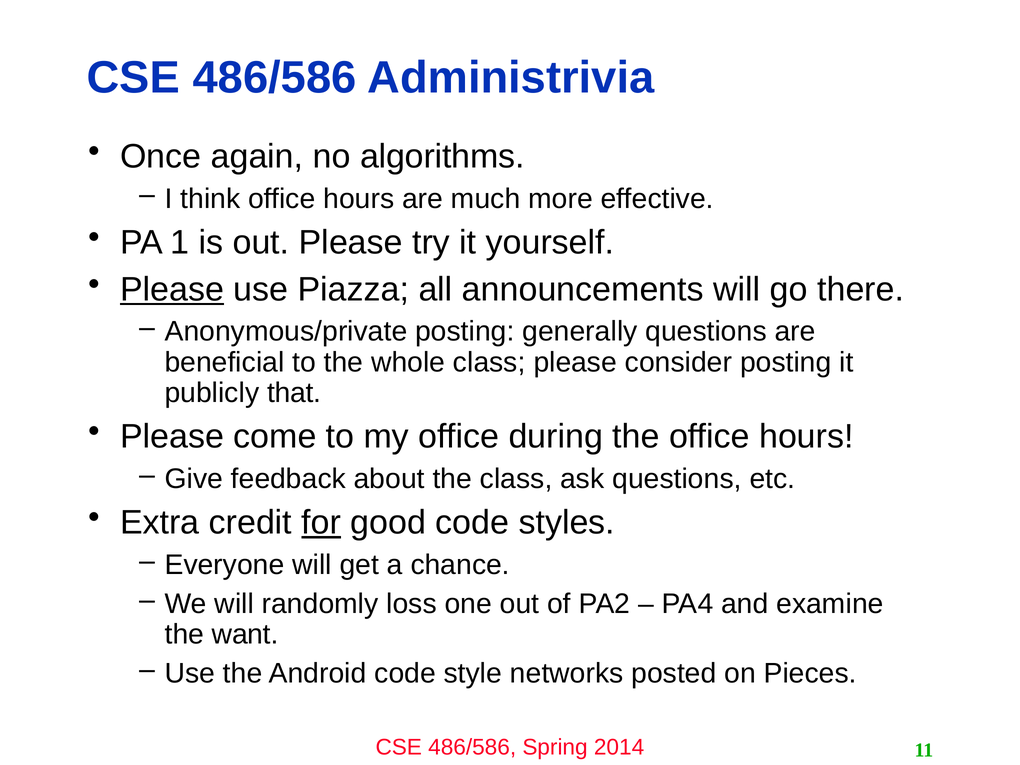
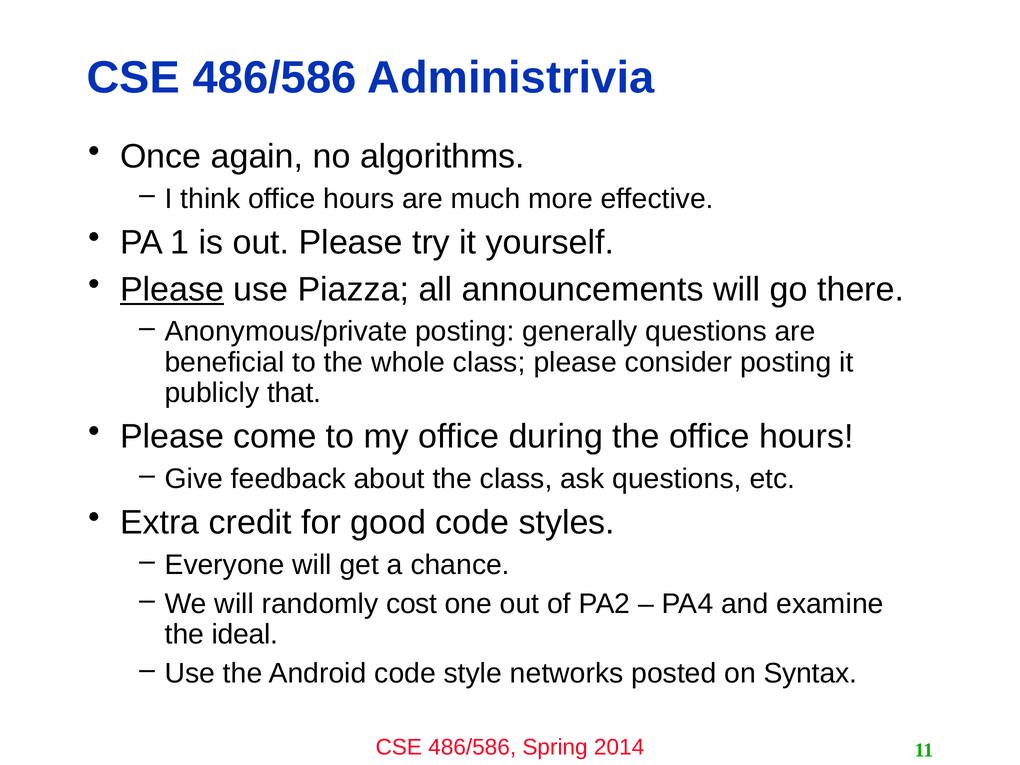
for underline: present -> none
loss: loss -> cost
want: want -> ideal
Pieces: Pieces -> Syntax
